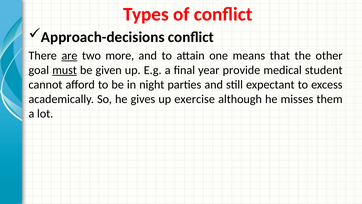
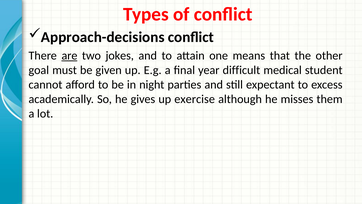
more: more -> jokes
must underline: present -> none
provide: provide -> difficult
